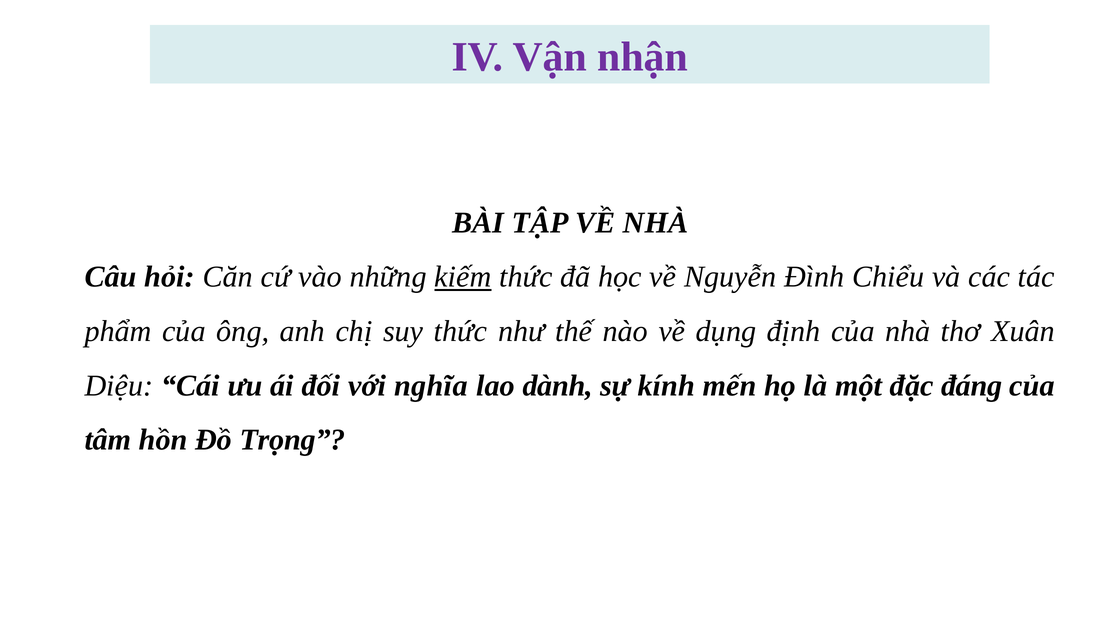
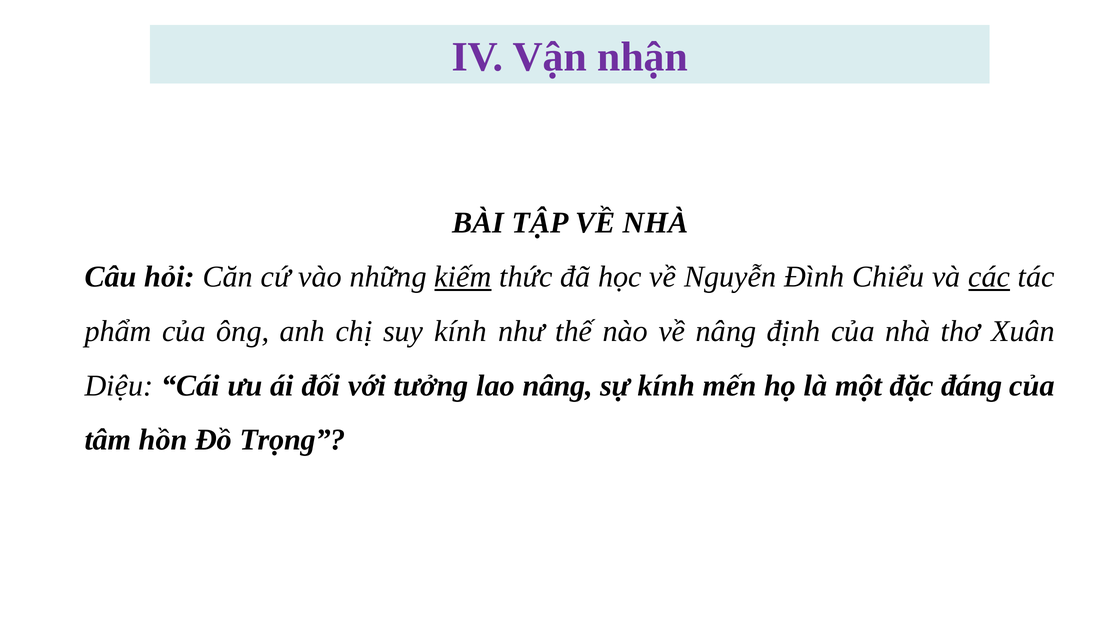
các underline: none -> present
suy thức: thức -> kính
về dụng: dụng -> nâng
nghĩa: nghĩa -> tưởng
lao dành: dành -> nâng
